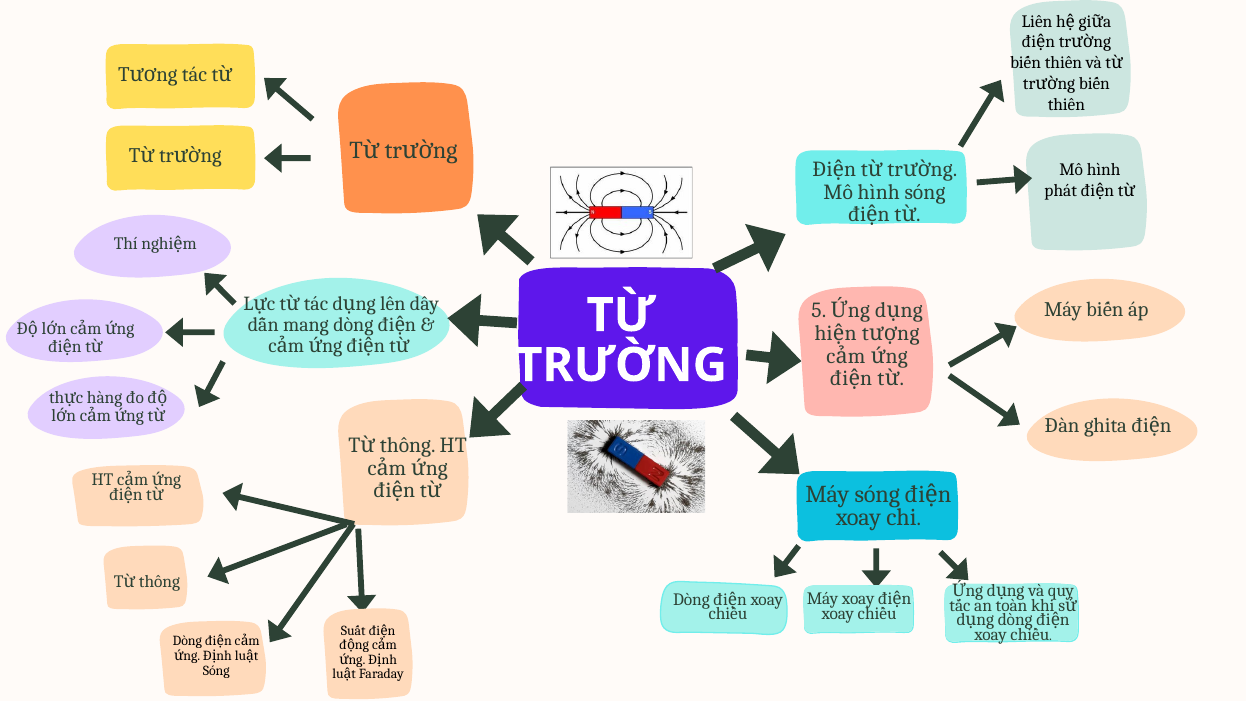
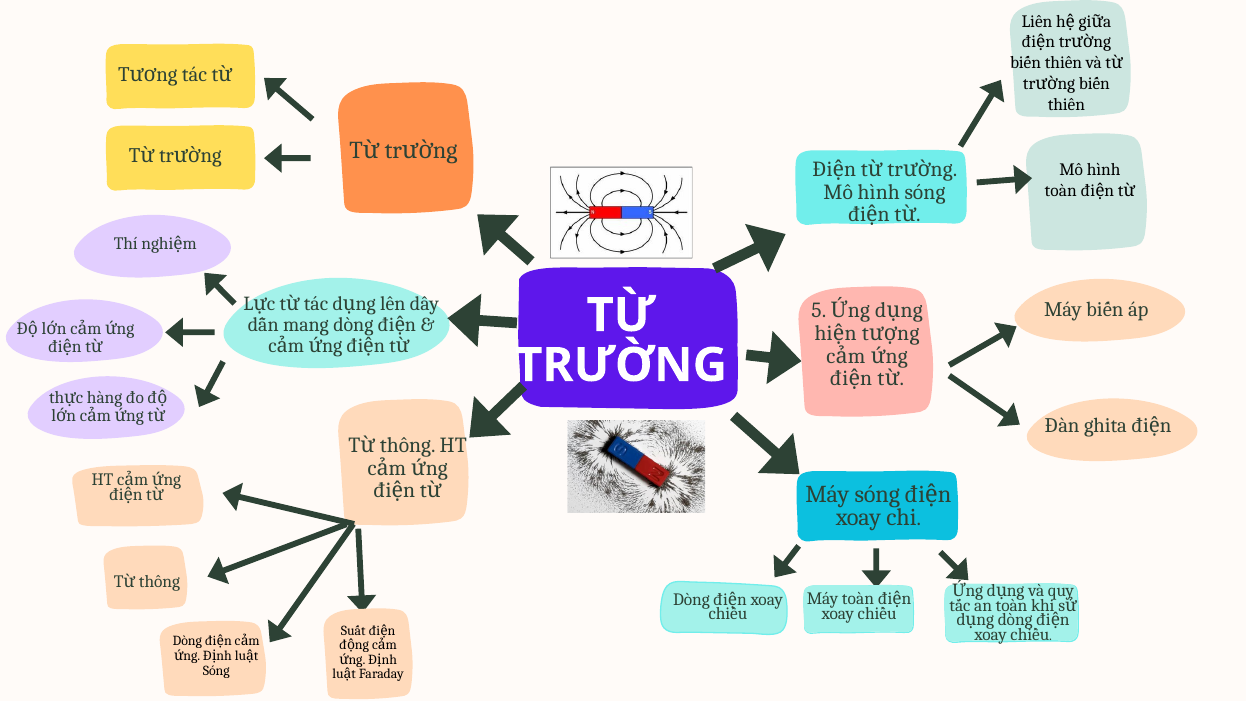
phát at (1061, 191): phát -> toàn
Máy xoay: xoay -> toàn
